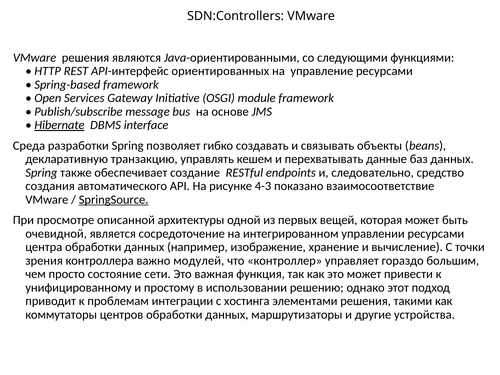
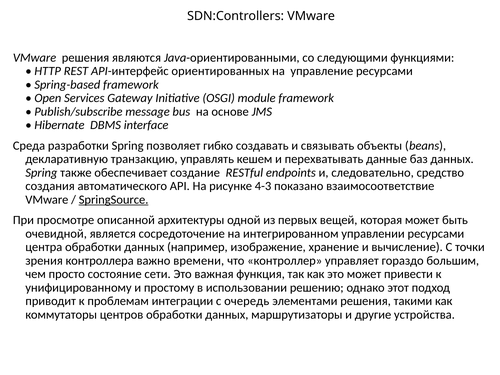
Hibernate underline: present -> none
модулей: модулей -> времени
хостинга: хостинга -> очередь
